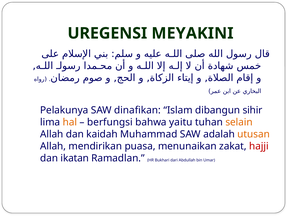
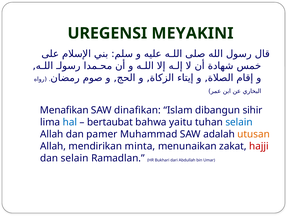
Pelakunya: Pelakunya -> Menafikan
hal colour: orange -> blue
berfungsi: berfungsi -> bertaubat
selain at (239, 122) colour: orange -> blue
kaidah: kaidah -> pamer
puasa: puasa -> minta
dan ikatan: ikatan -> selain
